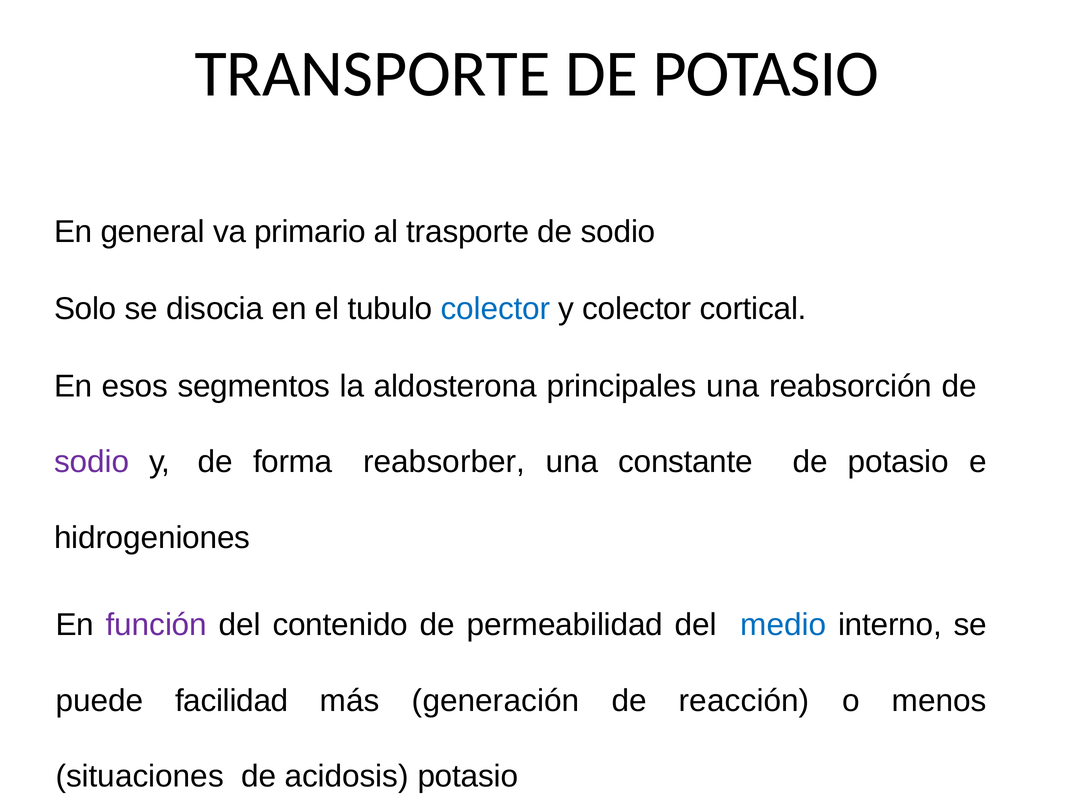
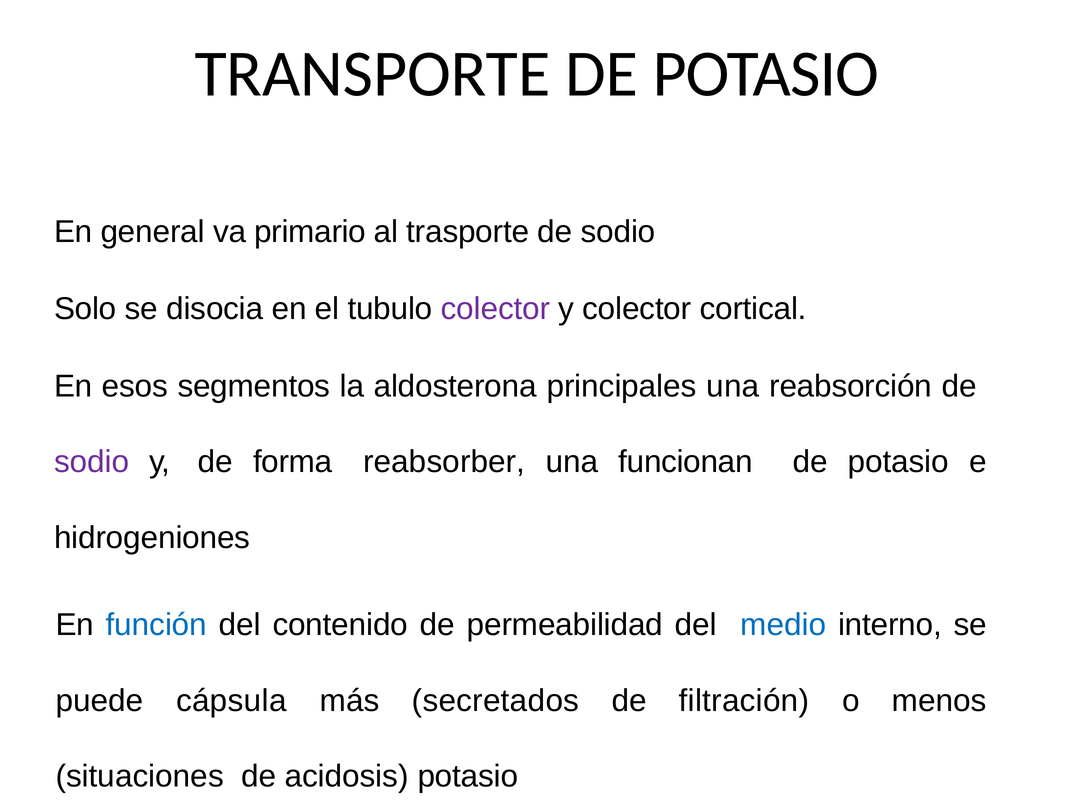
colector at (495, 309) colour: blue -> purple
constante: constante -> funcionan
función colour: purple -> blue
facilidad: facilidad -> cápsula
generación: generación -> secretados
reacción: reacción -> filtración
